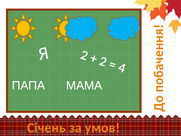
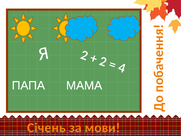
умов: умов -> мови
